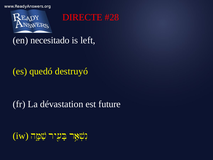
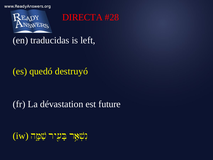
DIRECTE: DIRECTE -> DIRECTA
necesitado: necesitado -> traducidas
